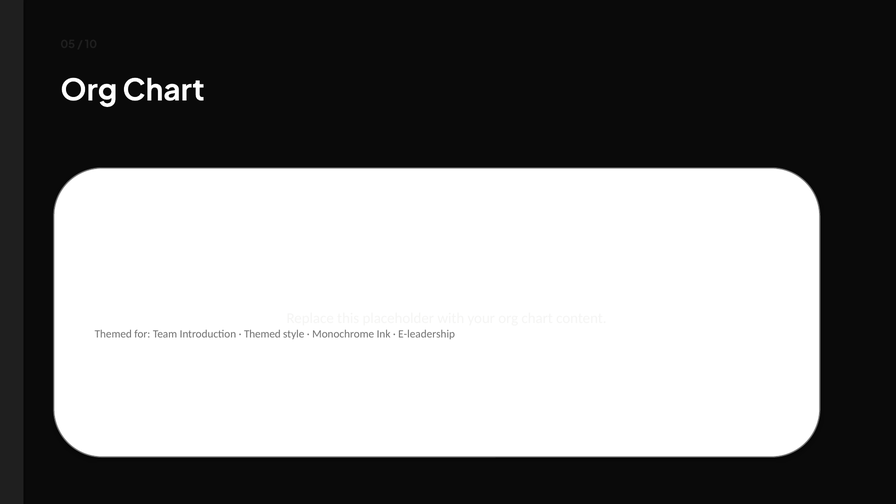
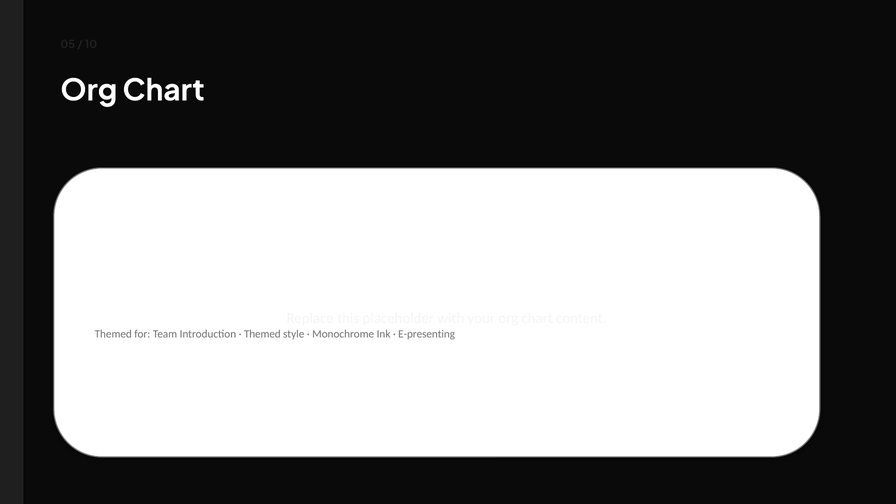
E-leadership: E-leadership -> E-presenting
